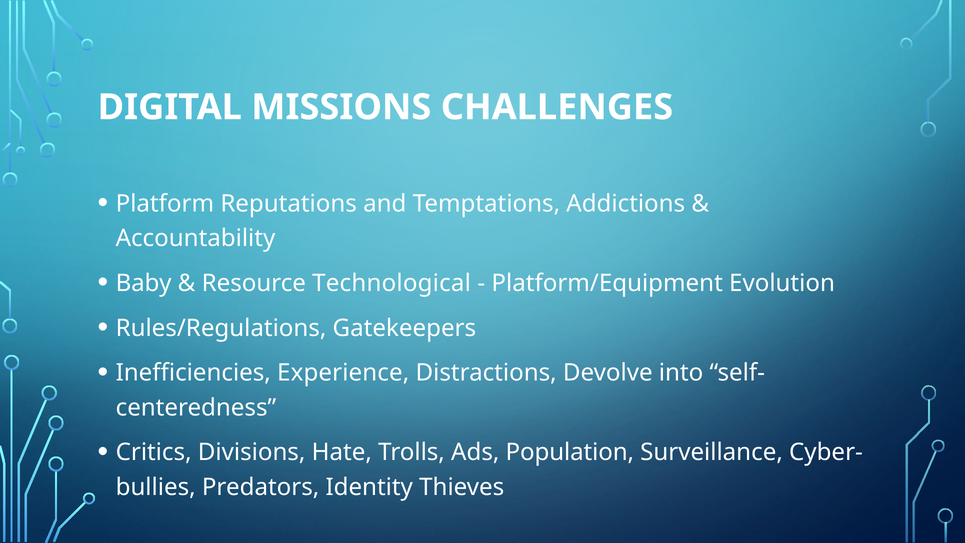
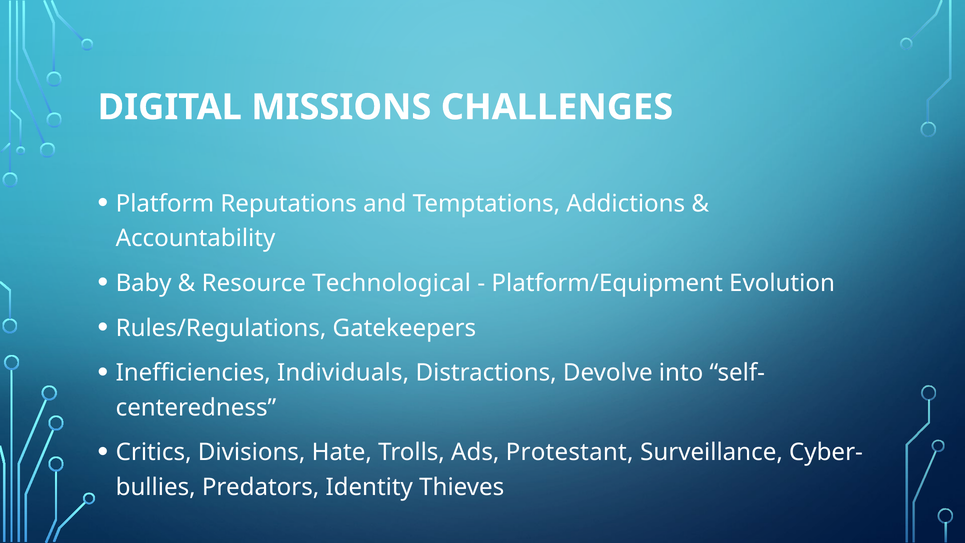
Experience: Experience -> Individuals
Population: Population -> Protestant
